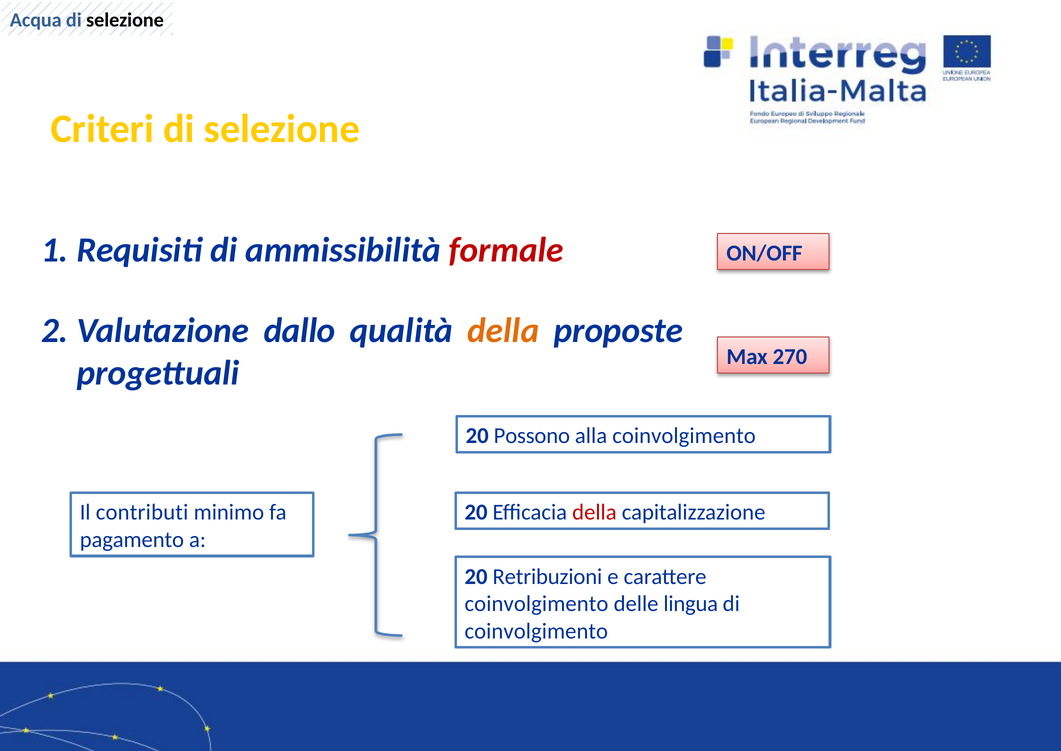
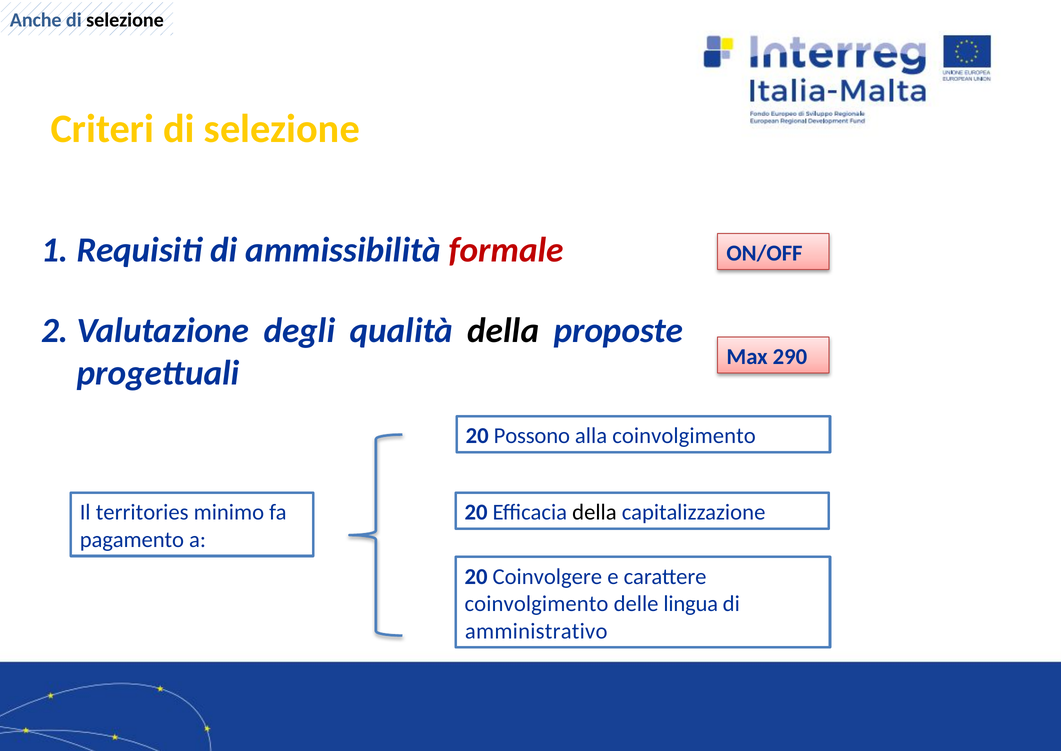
Acqua: Acqua -> Anche
dallo: dallo -> degli
della at (503, 330) colour: orange -> black
270: 270 -> 290
contributi: contributi -> territories
della at (594, 512) colour: red -> black
Retribuzioni: Retribuzioni -> Coinvolgere
coinvolgimento at (536, 631): coinvolgimento -> amministrativo
